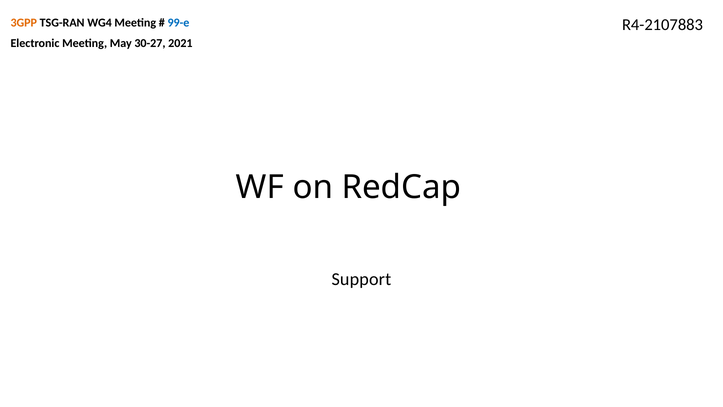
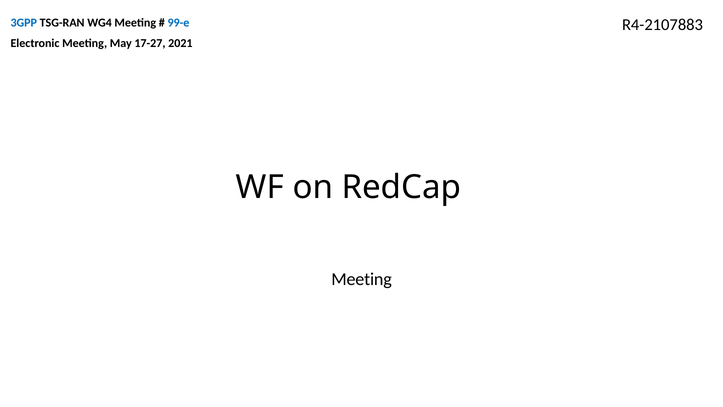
3GPP colour: orange -> blue
30-27: 30-27 -> 17-27
Support at (361, 279): Support -> Meeting
